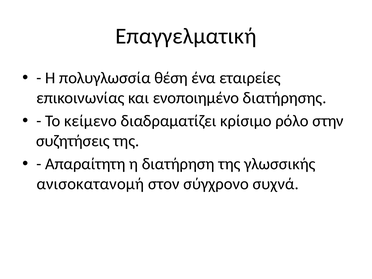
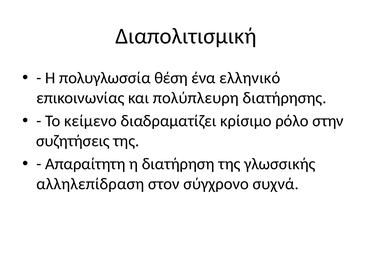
Επαγγελματική: Επαγγελματική -> Διαπολιτισμική
εταιρείες: εταιρείες -> ελληνικό
ενοποιημένο: ενοποιημένο -> πολύπλευρη
ανισοκατανομή: ανισοκατανομή -> αλληλεπίδραση
